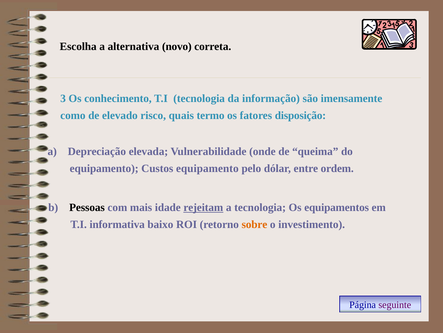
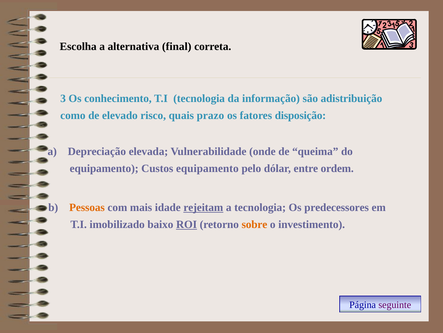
novo: novo -> final
imensamente: imensamente -> adistribuição
termo: termo -> prazo
Pessoas colour: black -> orange
equipamentos: equipamentos -> predecessores
informativa: informativa -> imobilizado
ROI underline: none -> present
